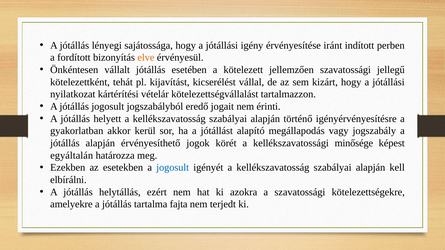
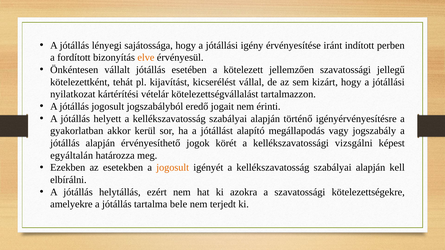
minősége: minősége -> vizsgálni
jogosult at (173, 168) colour: blue -> orange
fajta: fajta -> bele
